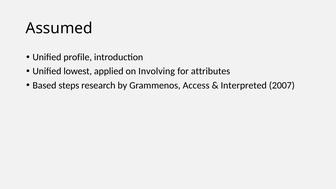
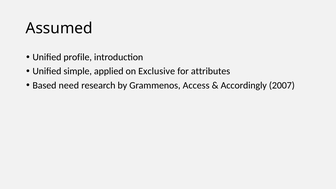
lowest: lowest -> simple
Involving: Involving -> Exclusive
steps: steps -> need
Interpreted: Interpreted -> Accordingly
